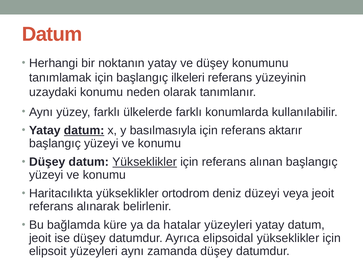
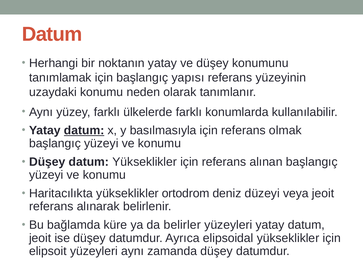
ilkeleri: ilkeleri -> yapısı
aktarır: aktarır -> olmak
Yükseklikler at (145, 162) underline: present -> none
hatalar: hatalar -> belirler
